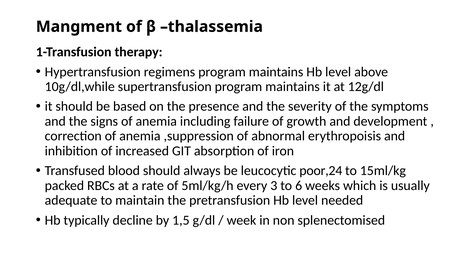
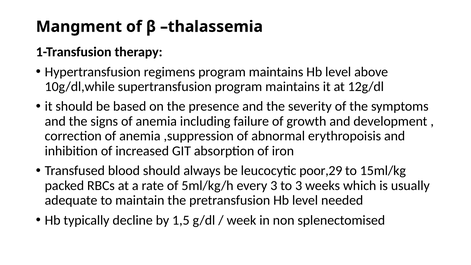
poor,24: poor,24 -> poor,29
to 6: 6 -> 3
